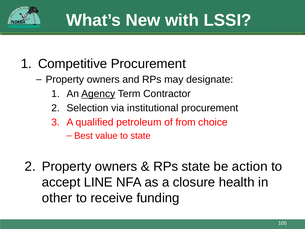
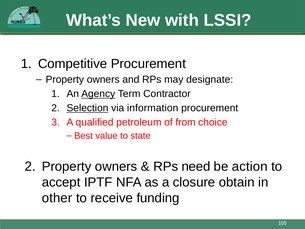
Selection underline: none -> present
institutional: institutional -> information
RPs state: state -> need
LINE: LINE -> IPTF
health: health -> obtain
